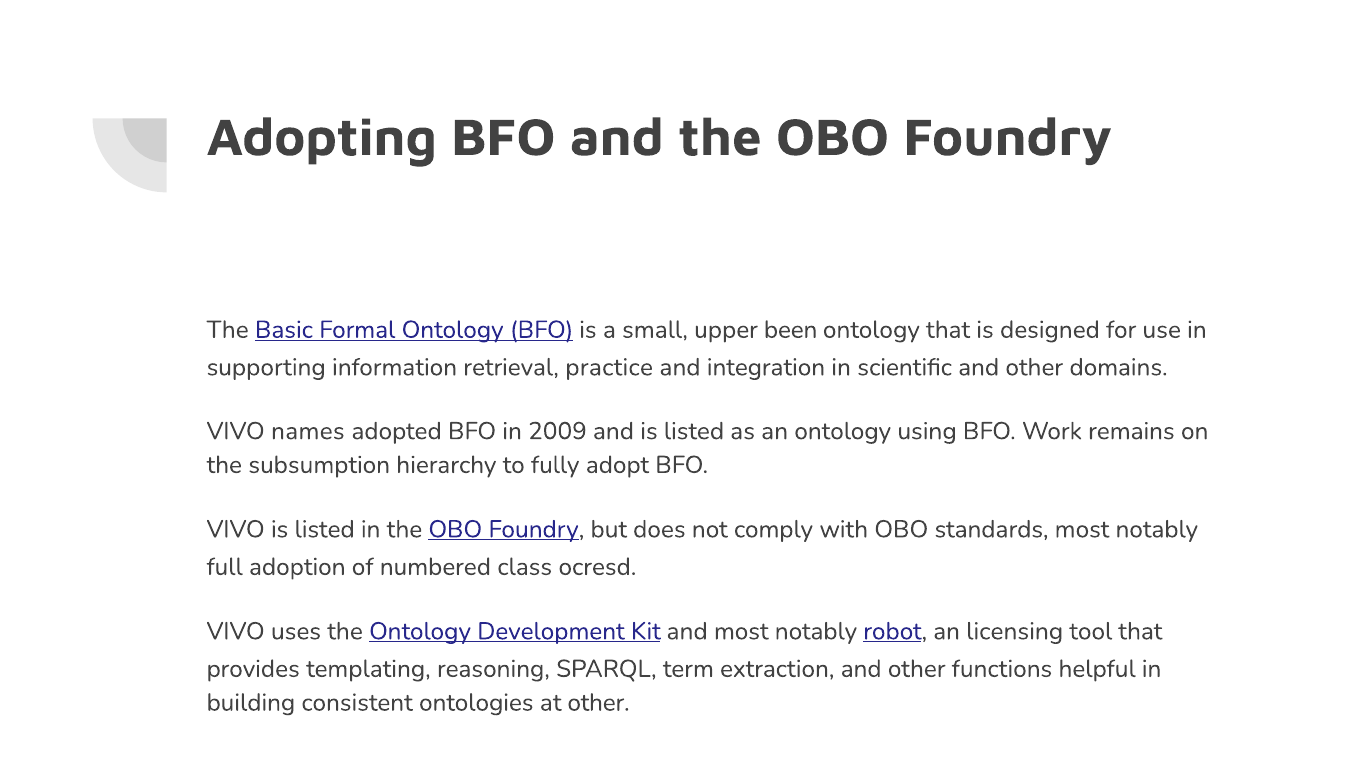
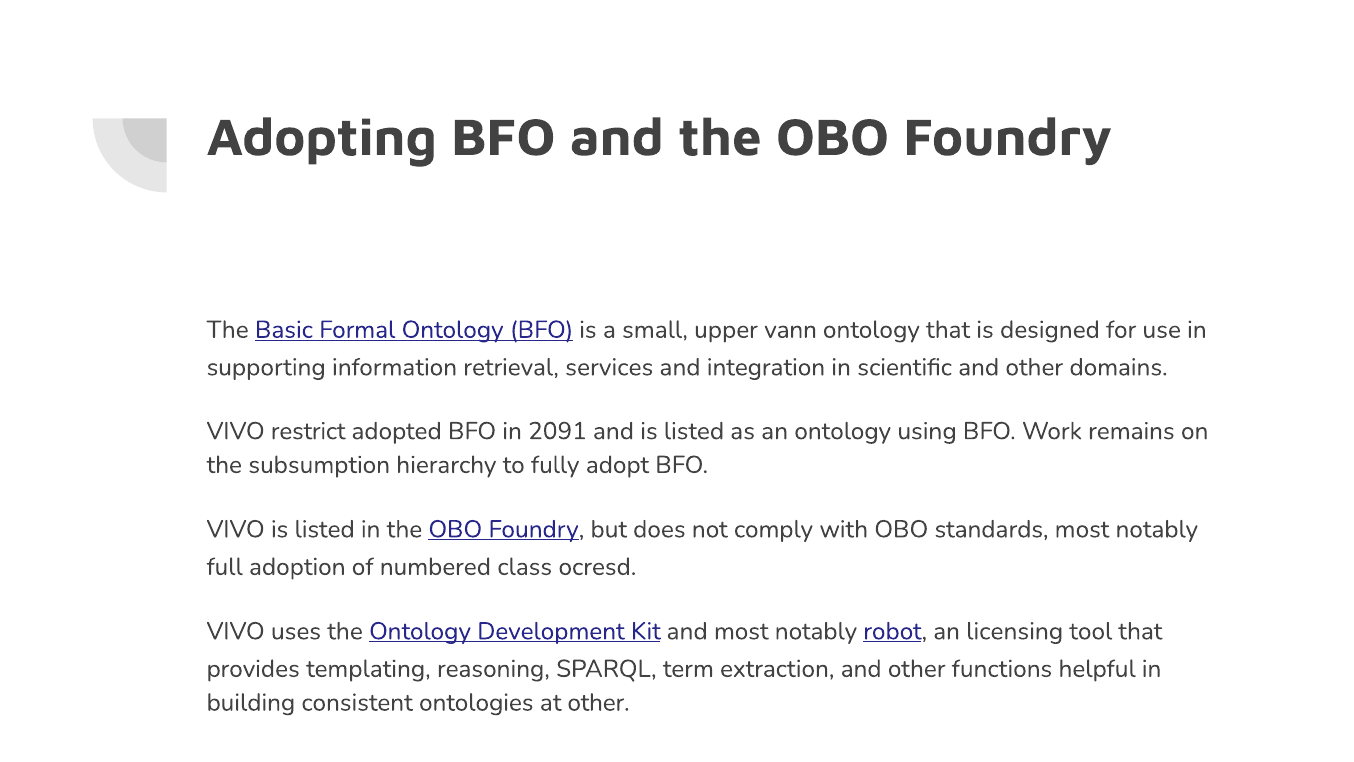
been: been -> vann
practice: practice -> services
names: names -> restrict
2009: 2009 -> 2091
